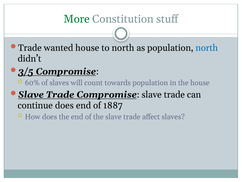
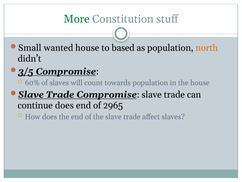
Trade at (30, 48): Trade -> Small
to north: north -> based
north at (207, 48) colour: blue -> orange
1887: 1887 -> 2965
